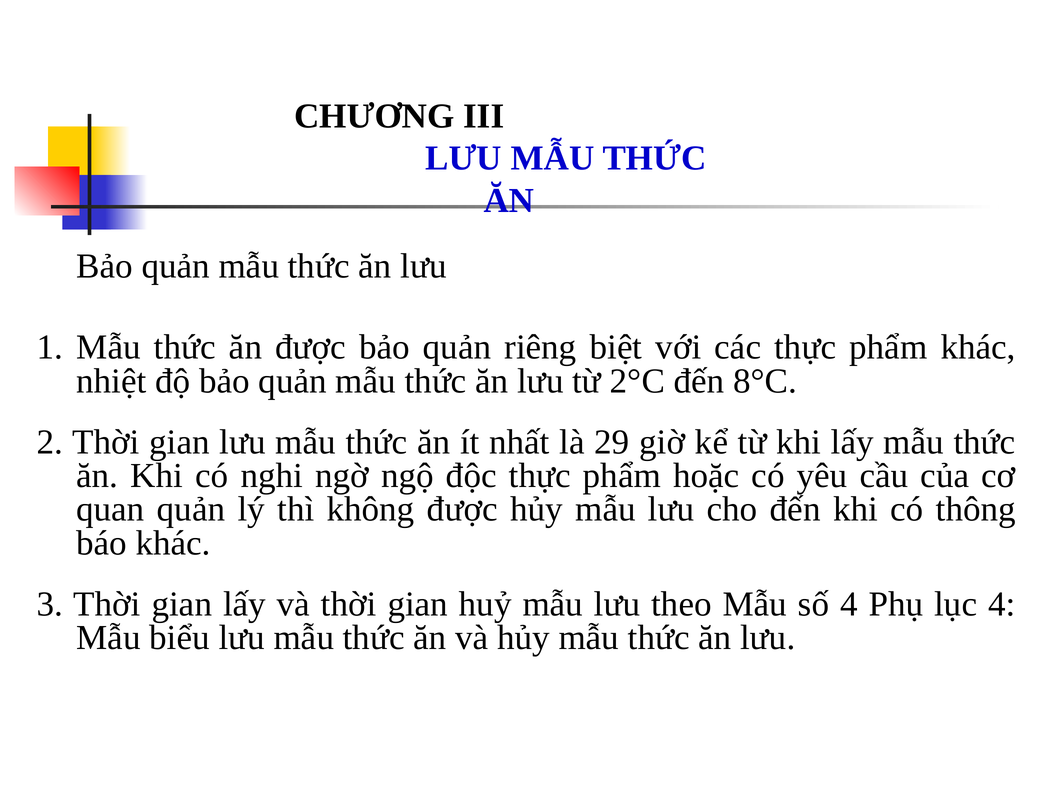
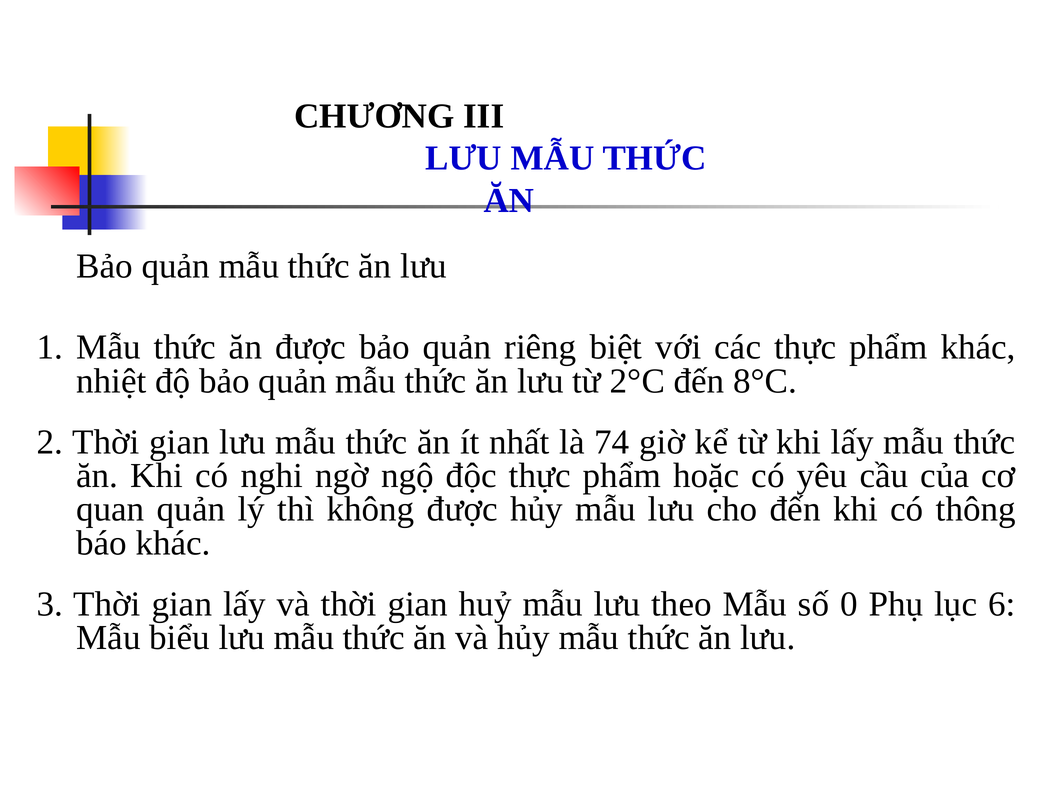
29: 29 -> 74
số 4: 4 -> 0
lục 4: 4 -> 6
